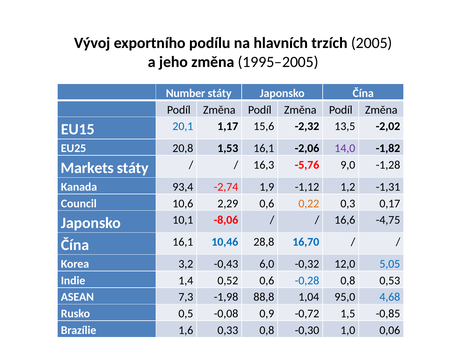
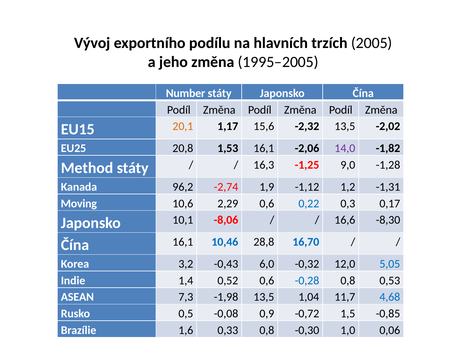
20,1 colour: blue -> orange
Markets: Markets -> Method
-5,76: -5,76 -> -1,25
93,4: 93,4 -> 96,2
Council: Council -> Moving
0,22 colour: orange -> blue
-4,75: -4,75 -> -8,30
-1,98 88,8: 88,8 -> 13,5
95,0: 95,0 -> 11,7
